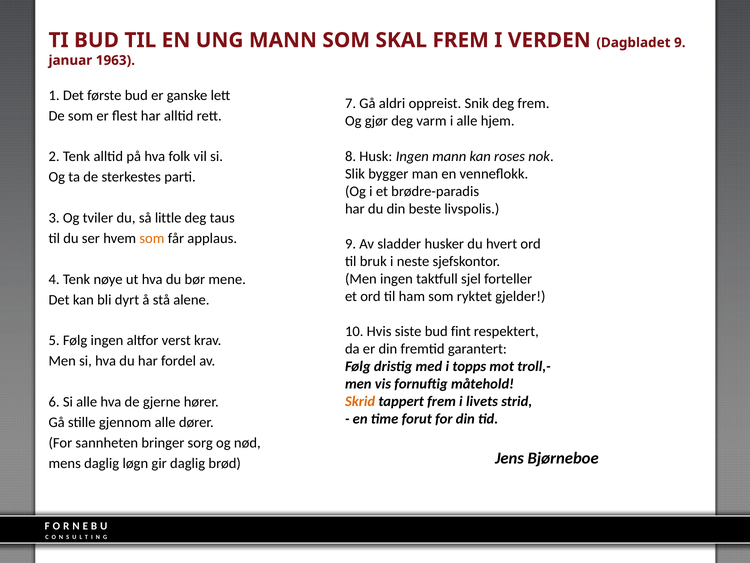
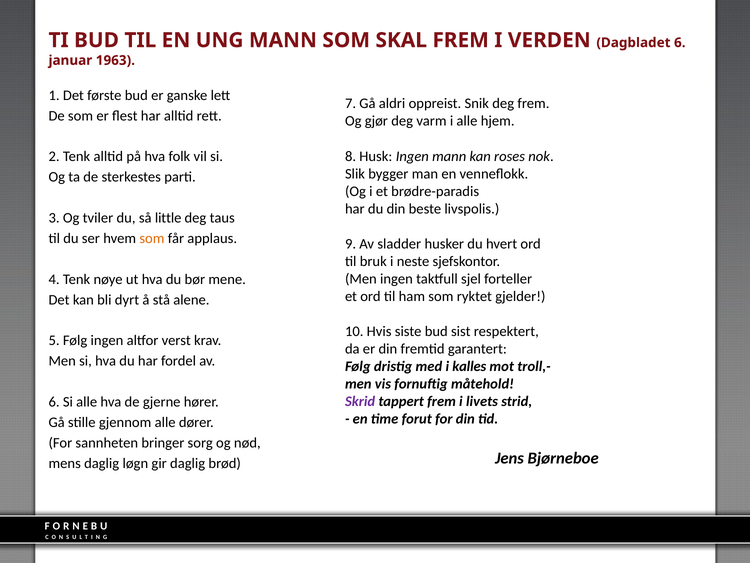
Dagbladet 9: 9 -> 6
fint: fint -> sist
topps: topps -> kalles
Skrid colour: orange -> purple
